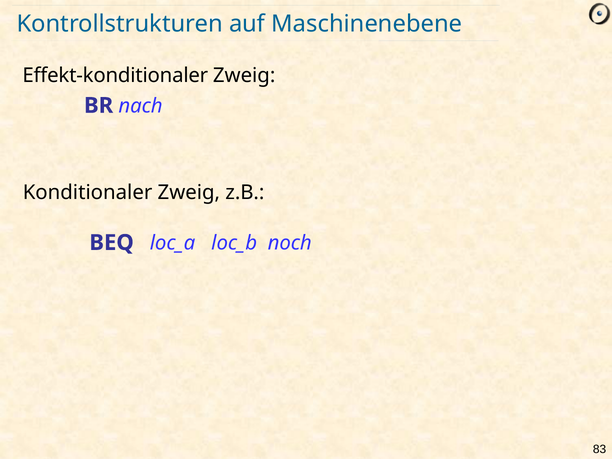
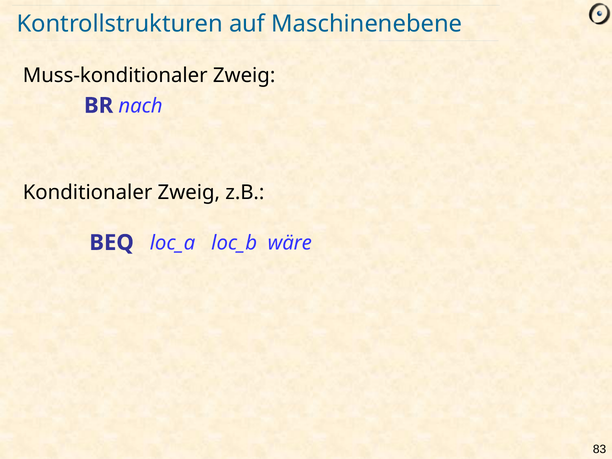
Effekt-konditionaler: Effekt-konditionaler -> Muss-konditionaler
noch: noch -> wäre
